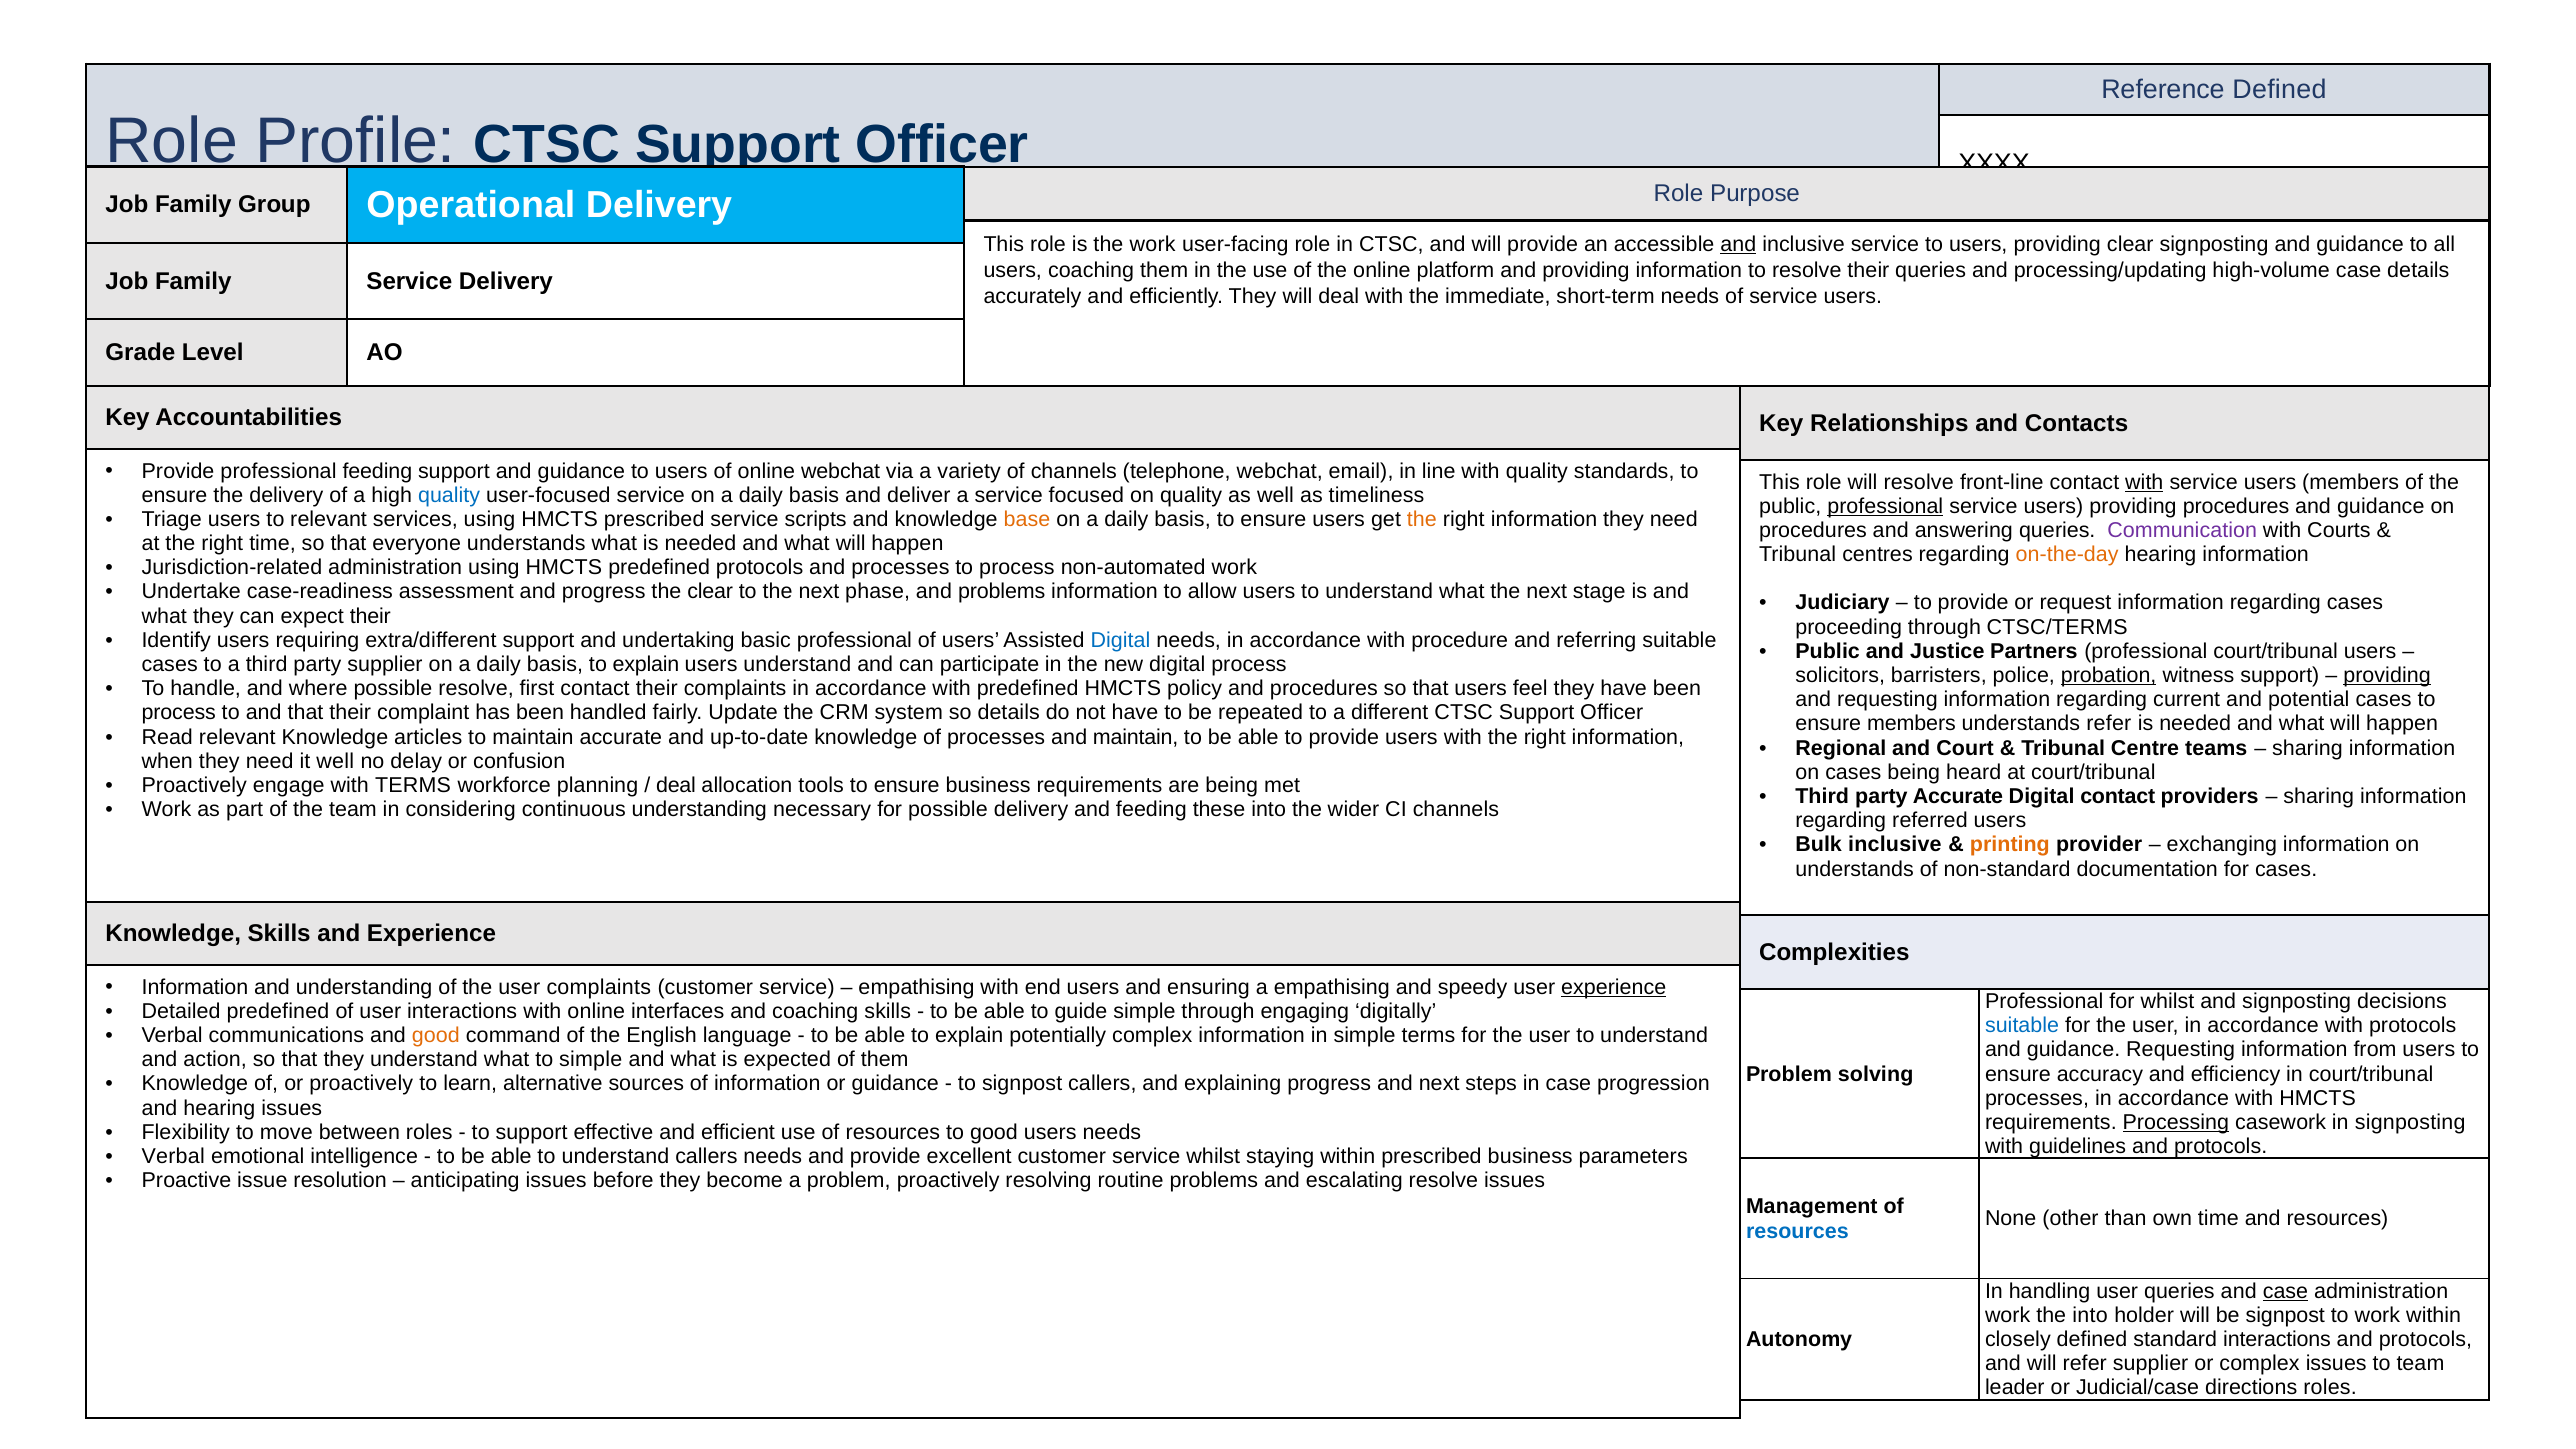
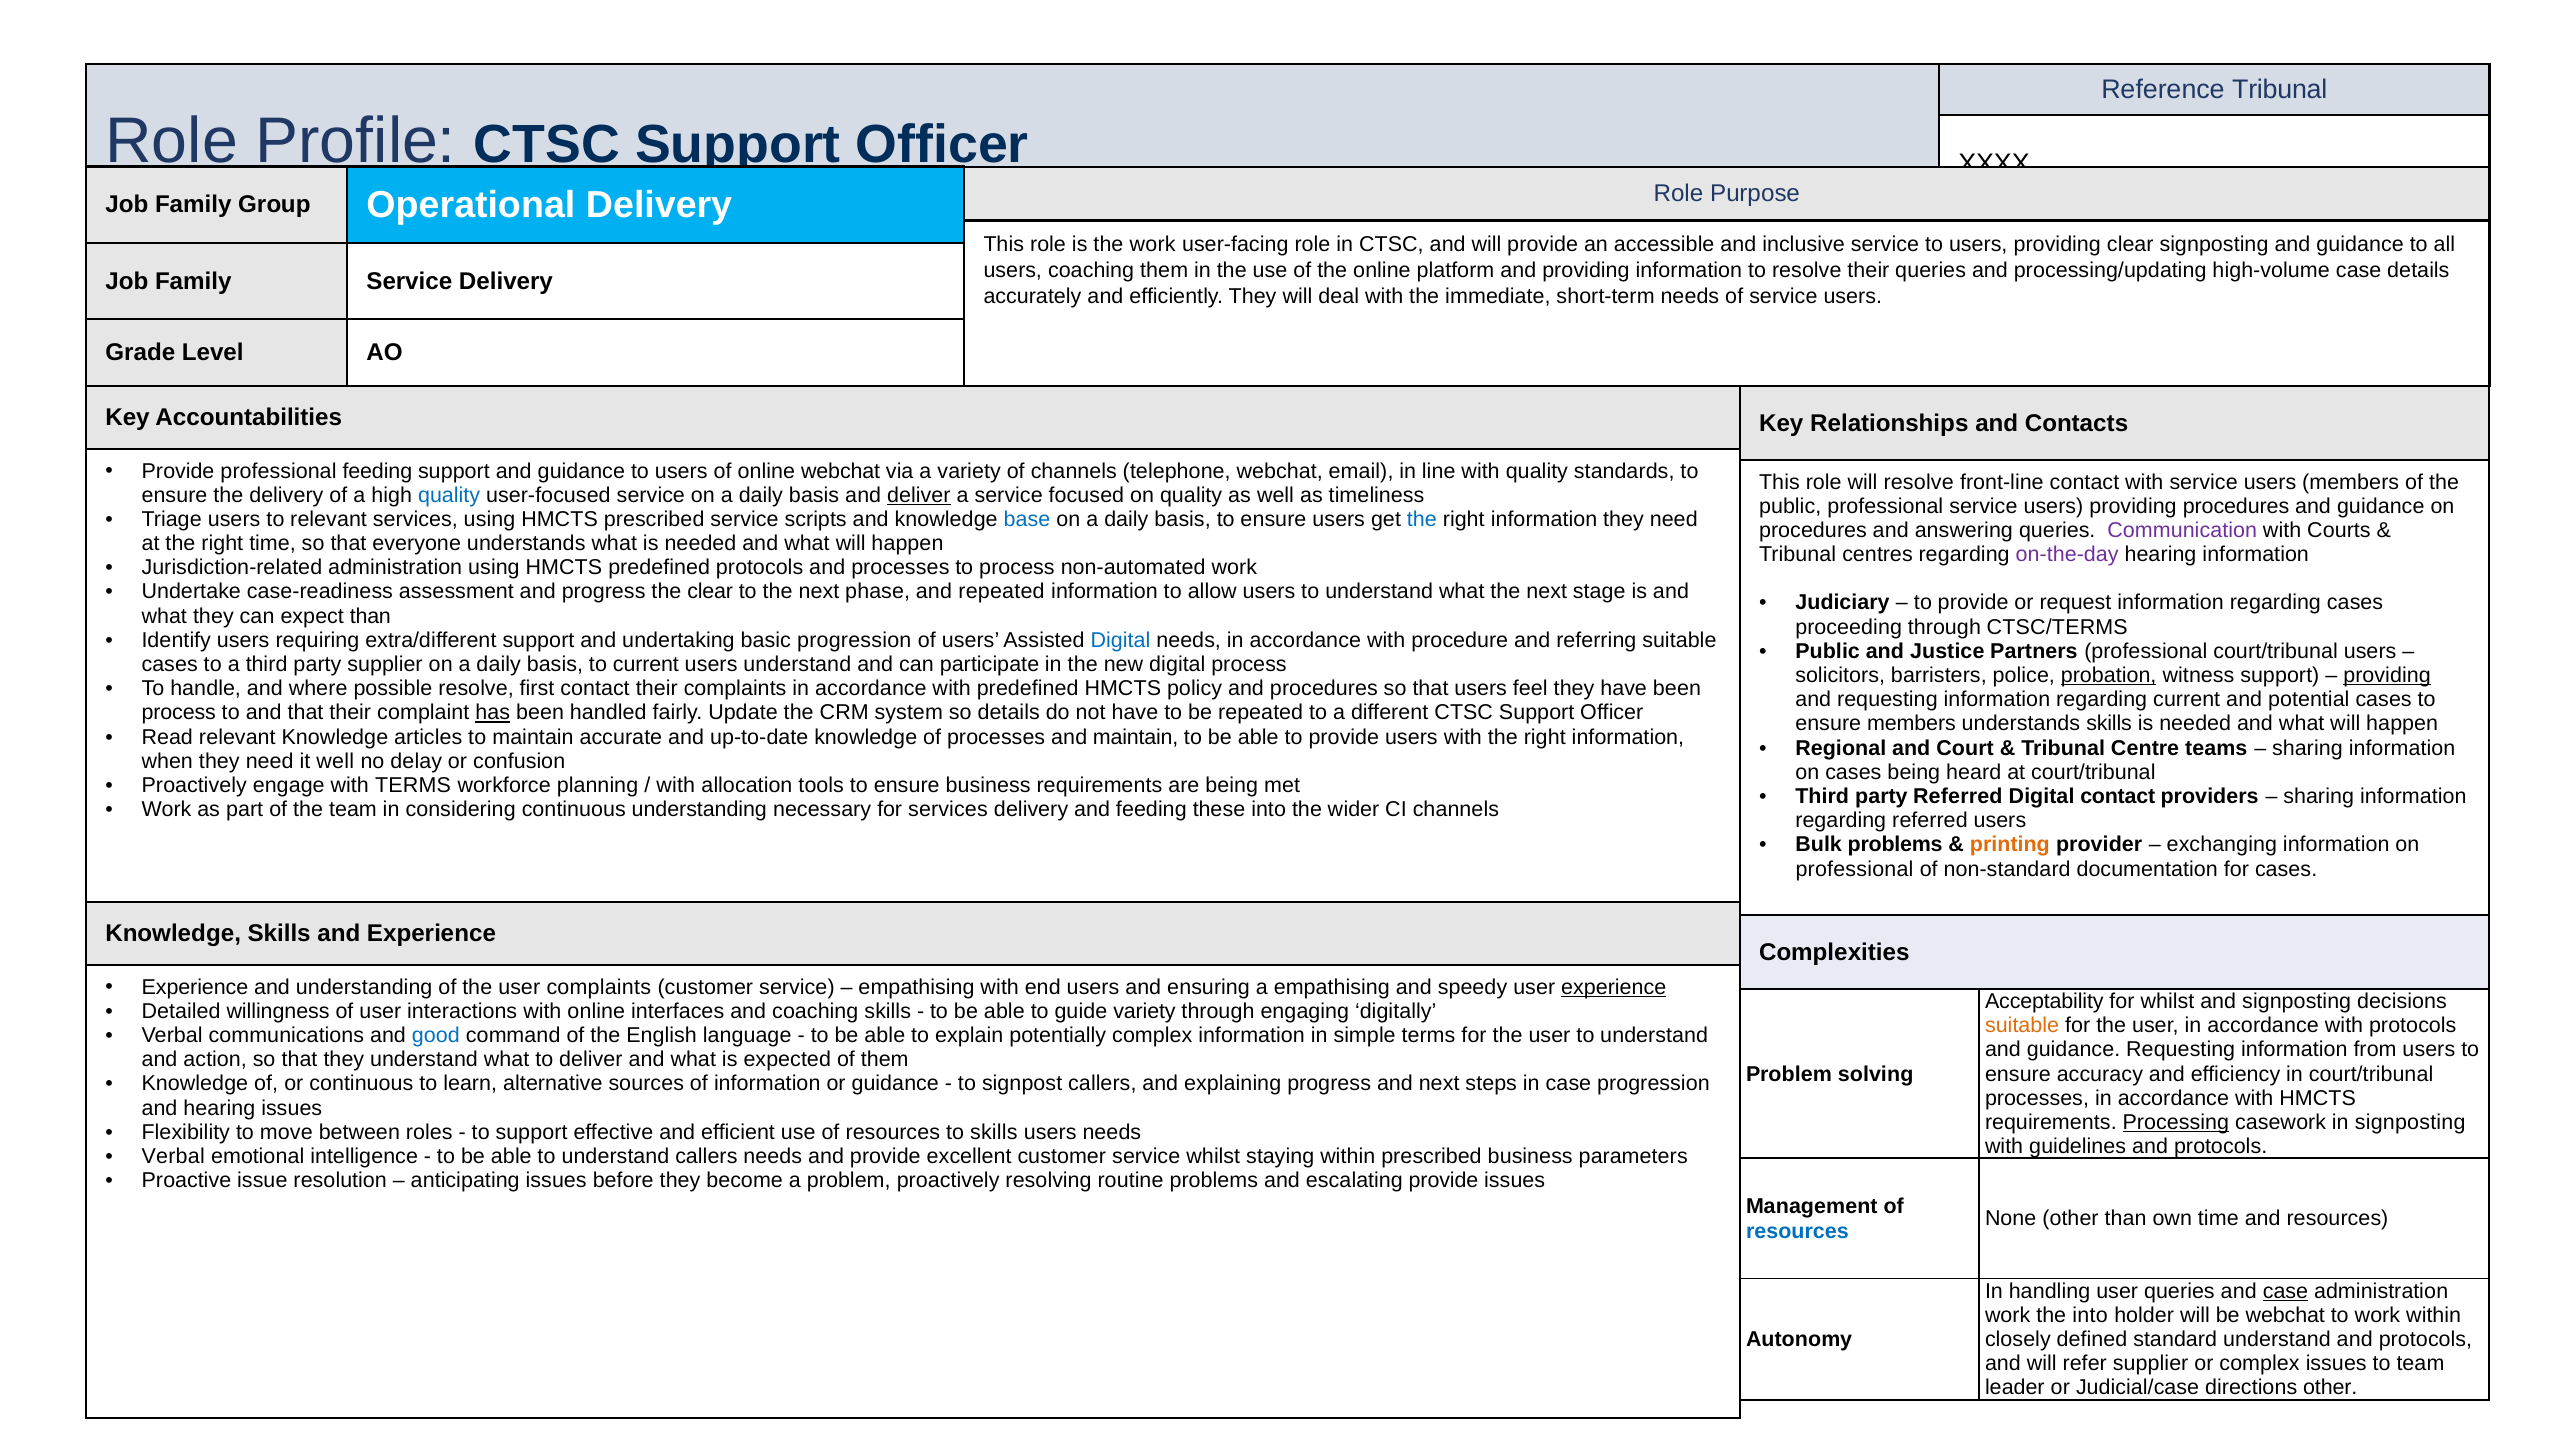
Reference Defined: Defined -> Tribunal
and at (1738, 244) underline: present -> none
with at (2144, 482) underline: present -> none
deliver at (919, 495) underline: none -> present
professional at (1885, 506) underline: present -> none
base colour: orange -> blue
the at (1422, 519) colour: orange -> blue
on-the-day colour: orange -> purple
and problems: problems -> repeated
expect their: their -> than
basic professional: professional -> progression
basis to explain: explain -> current
has underline: none -> present
understands refer: refer -> skills
deal at (676, 785): deal -> with
party Accurate: Accurate -> Referred
for possible: possible -> services
Bulk inclusive: inclusive -> problems
understands at (1855, 869): understands -> professional
Information at (195, 987): Information -> Experience
Professional at (2044, 1001): Professional -> Acceptability
Detailed predefined: predefined -> willingness
guide simple: simple -> variety
suitable at (2022, 1026) colour: blue -> orange
good at (436, 1035) colour: orange -> blue
to simple: simple -> deliver
or proactively: proactively -> continuous
to good: good -> skills
escalating resolve: resolve -> provide
be signpost: signpost -> webchat
standard interactions: interactions -> understand
directions roles: roles -> other
